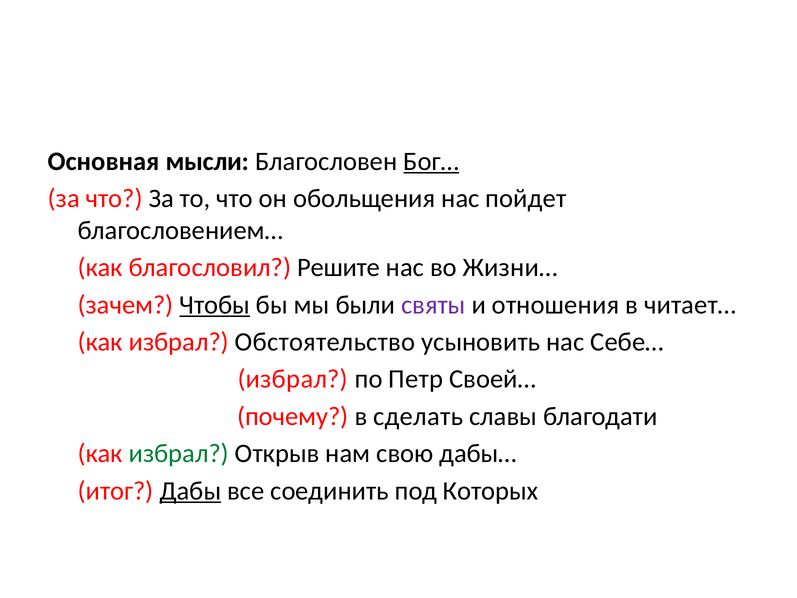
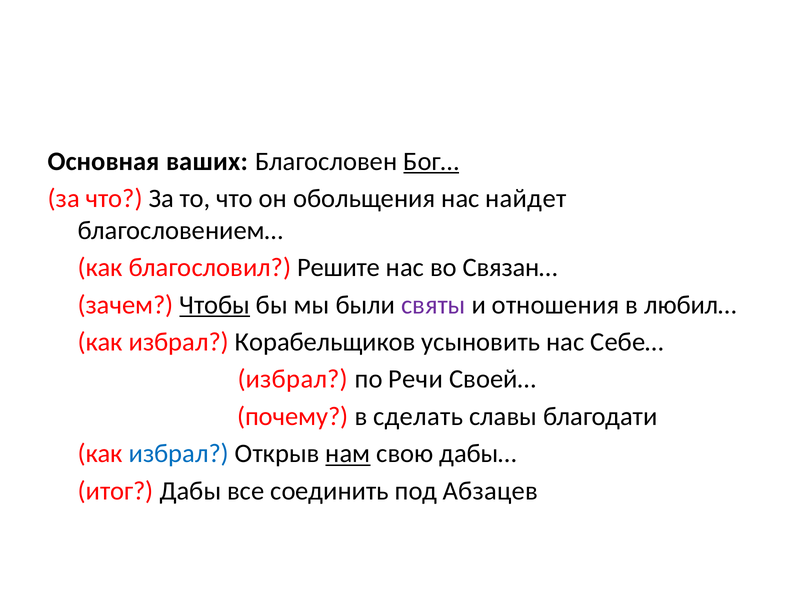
мысли: мысли -> ваших
пойдет: пойдет -> найдет
Жизни…: Жизни… -> Связан…
читает…: читает… -> любил…
Обстоятельство: Обстоятельство -> Корабельщиков
Петр: Петр -> Речи
избрал at (179, 453) colour: green -> blue
нам underline: none -> present
Дабы underline: present -> none
Которых: Которых -> Абзацев
